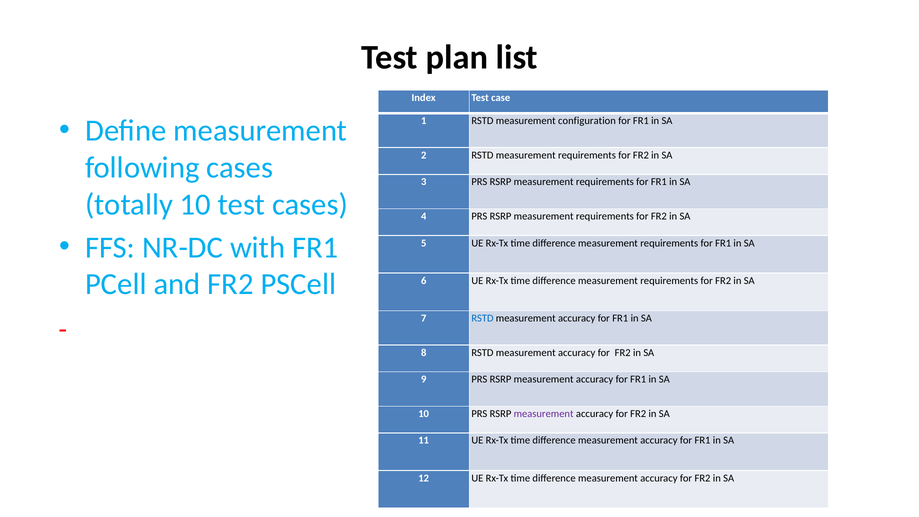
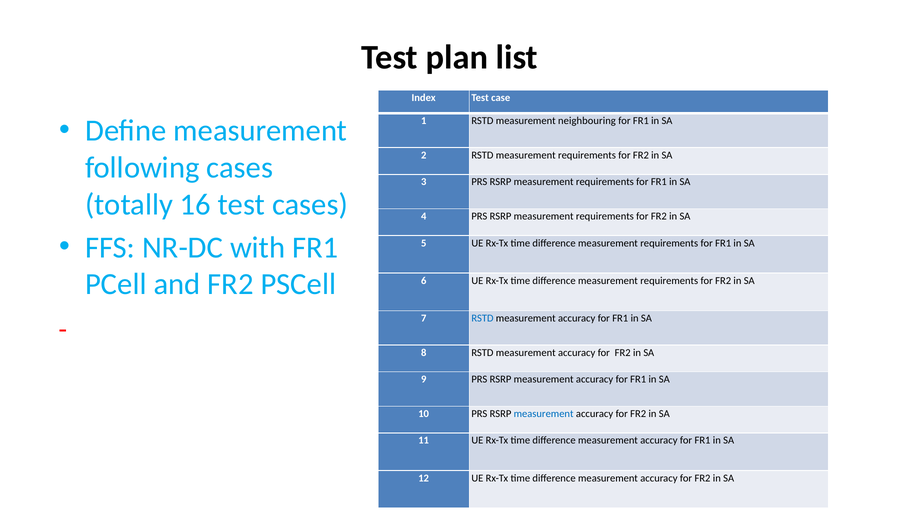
configuration: configuration -> neighbouring
totally 10: 10 -> 16
measurement at (544, 414) colour: purple -> blue
